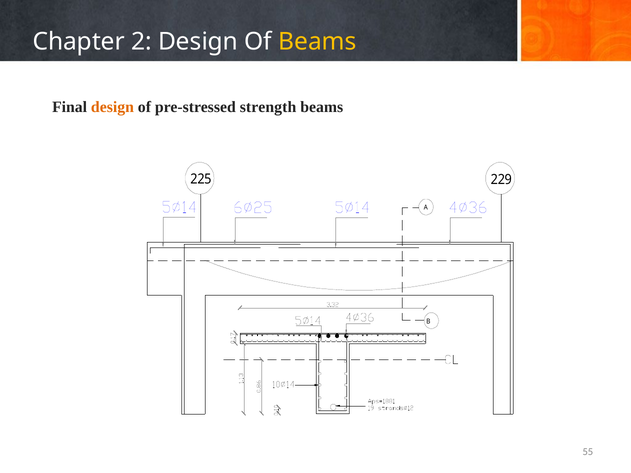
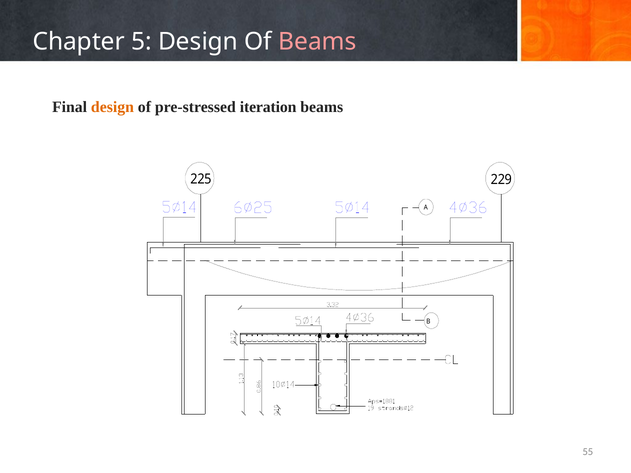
2: 2 -> 5
Beams at (317, 42) colour: yellow -> pink
strength: strength -> iteration
